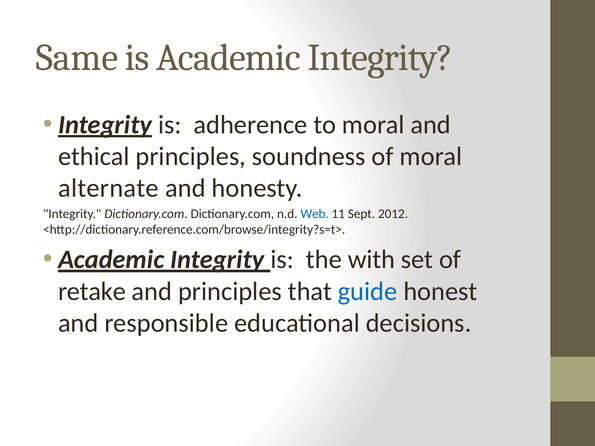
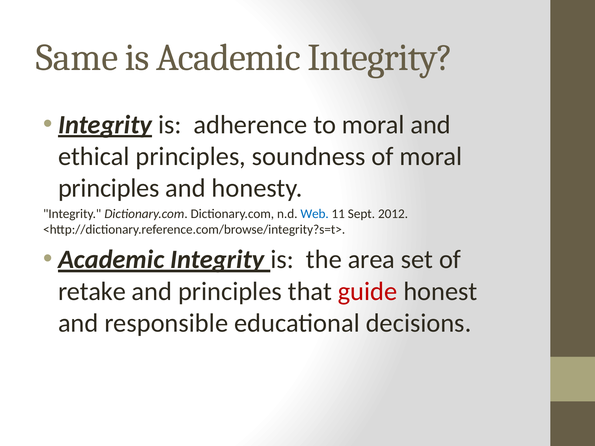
alternate at (108, 188): alternate -> principles
with: with -> area
guide colour: blue -> red
